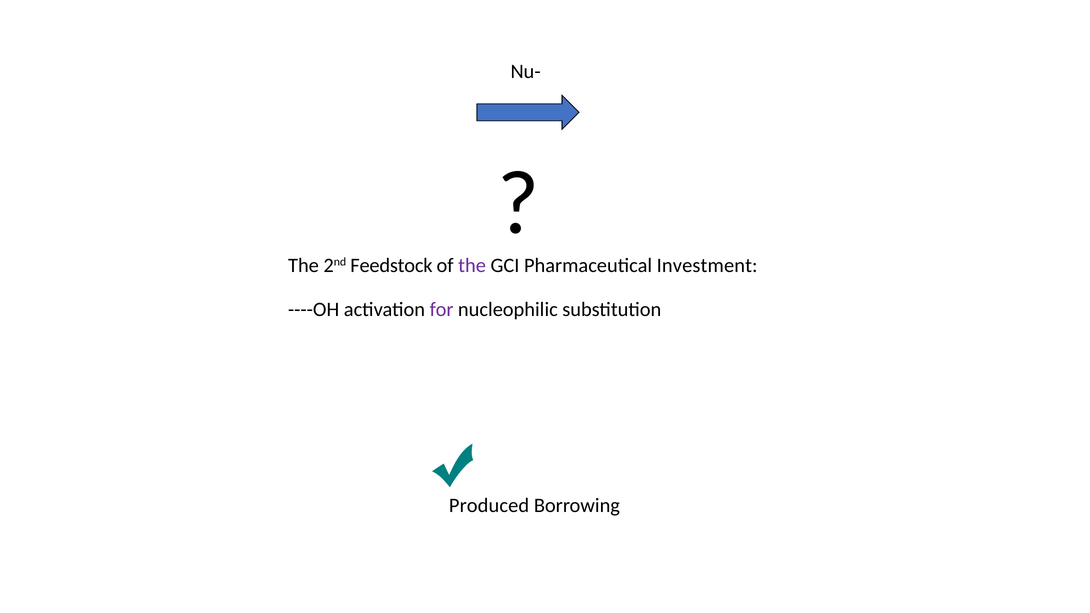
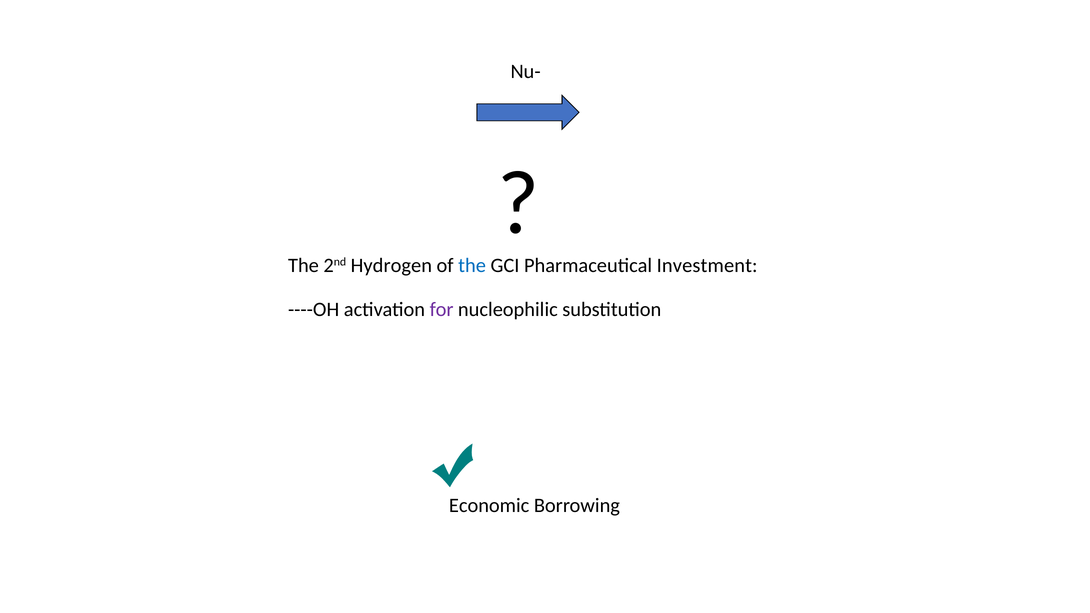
Feedstock: Feedstock -> Hydrogen
the at (472, 265) colour: purple -> blue
Produced: Produced -> Economic
